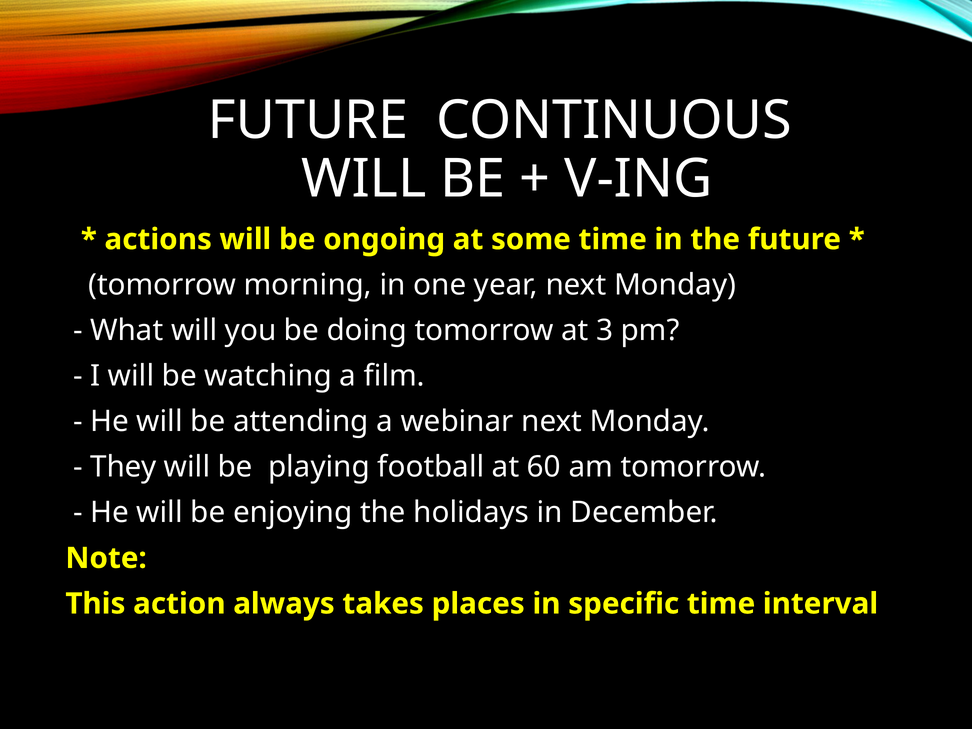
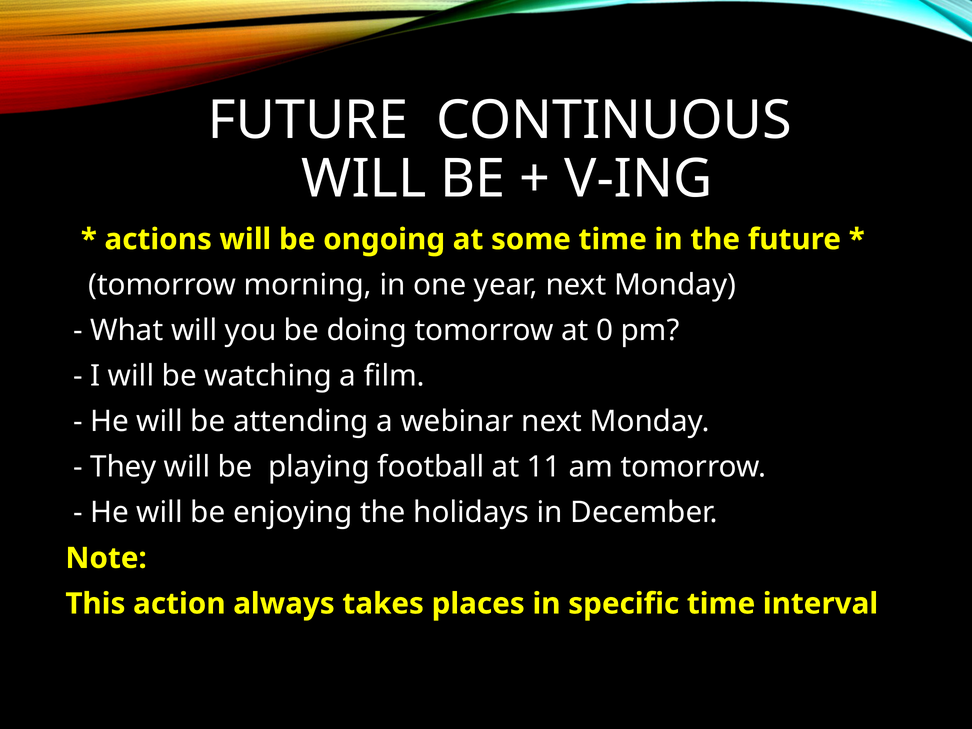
3: 3 -> 0
60: 60 -> 11
